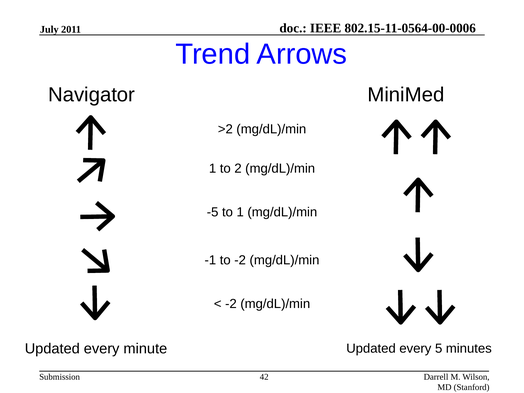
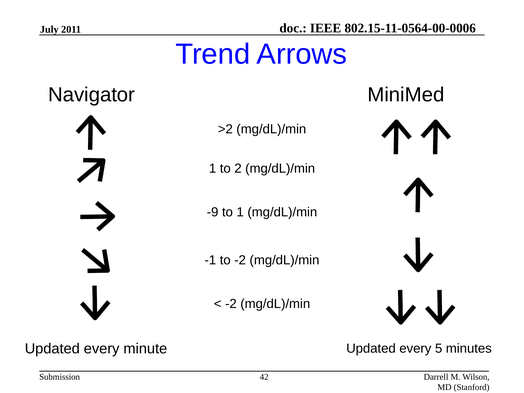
-5: -5 -> -9
